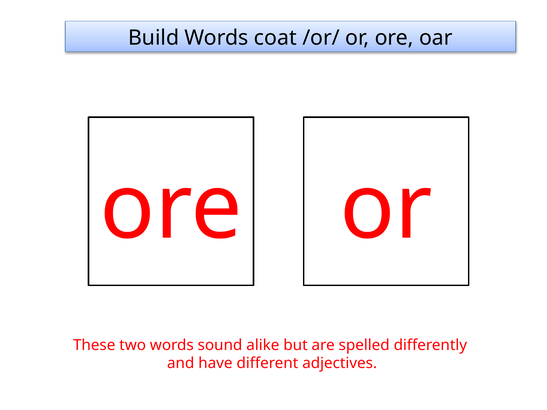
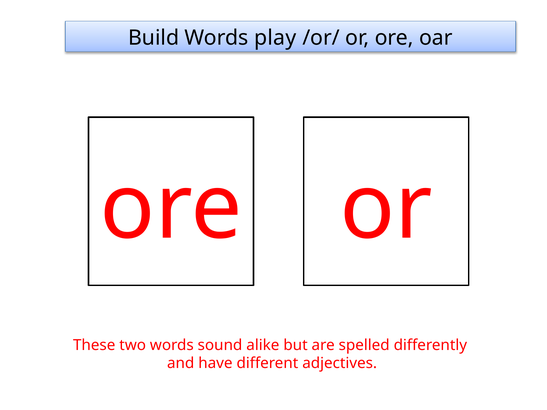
coat: coat -> play
